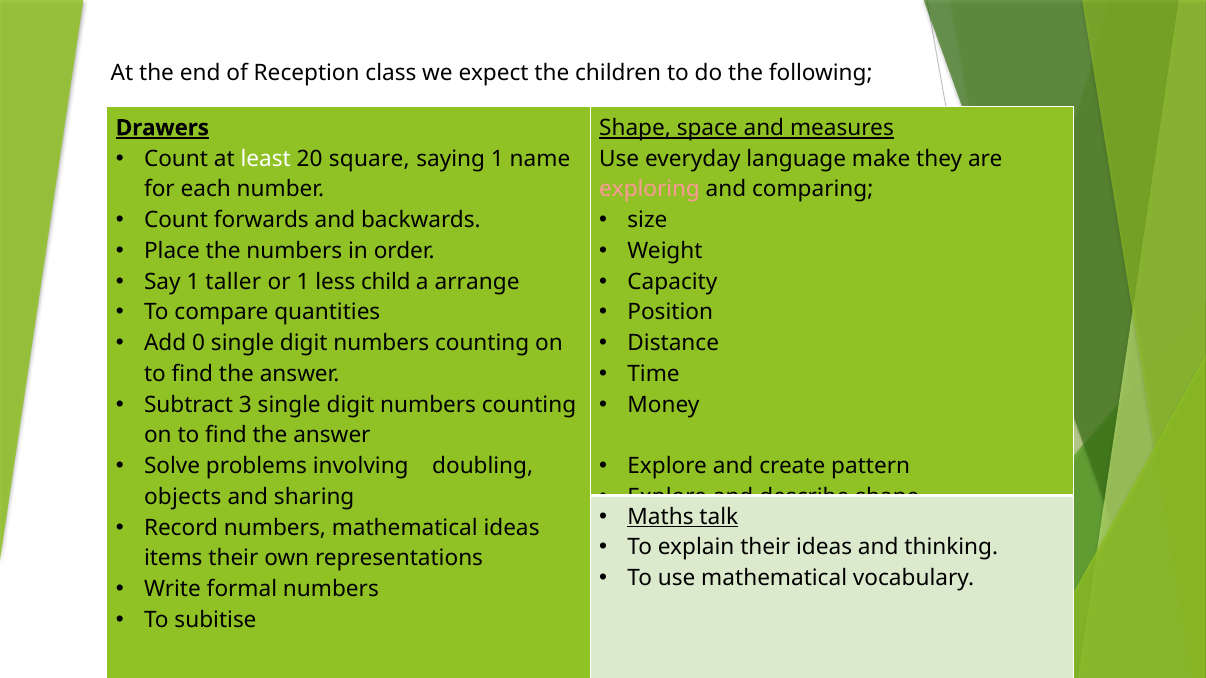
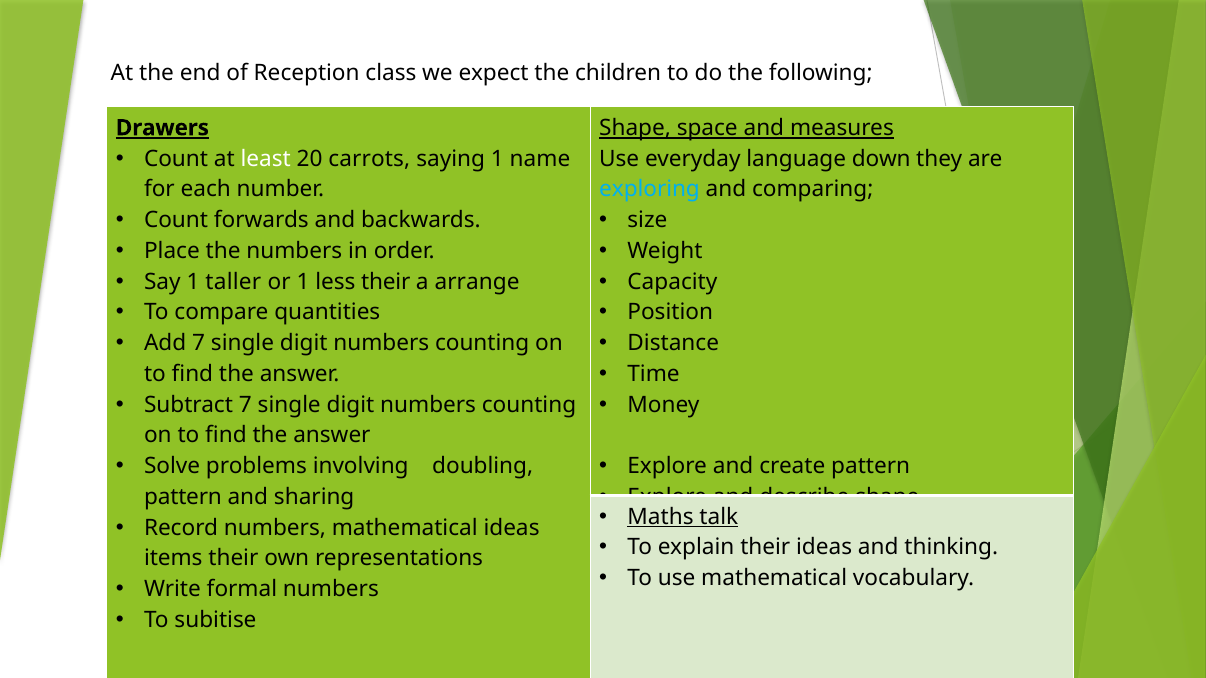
square: square -> carrots
make: make -> down
exploring colour: pink -> light blue
less child: child -> their
Add 0: 0 -> 7
Subtract 3: 3 -> 7
objects at (183, 497): objects -> pattern
